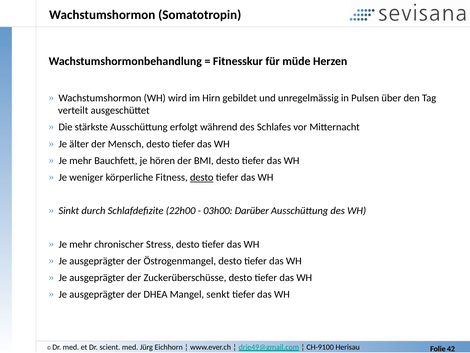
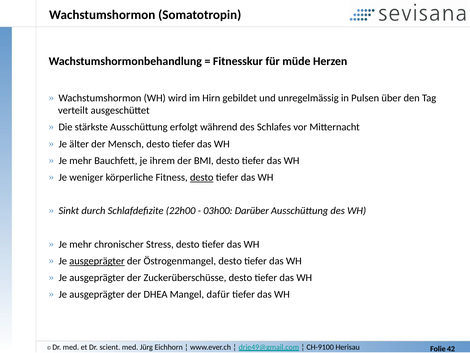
hören: hören -> ihrem
ausgeprägter at (97, 261) underline: none -> present
senkt: senkt -> dafür
